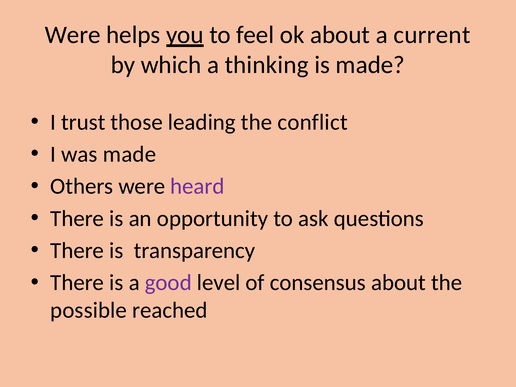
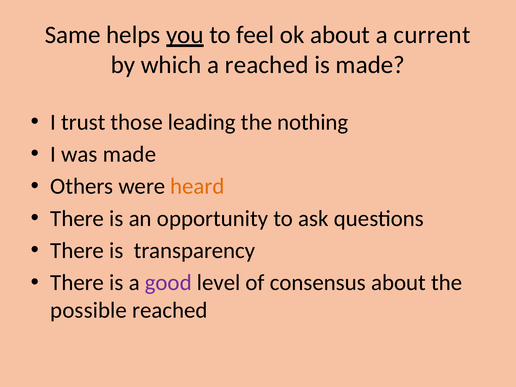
Were at (73, 35): Were -> Same
a thinking: thinking -> reached
conflict: conflict -> nothing
heard colour: purple -> orange
